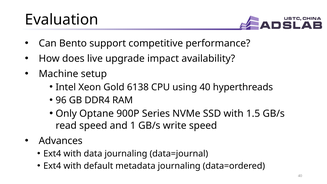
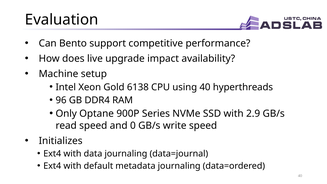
1.5: 1.5 -> 2.9
1: 1 -> 0
Advances: Advances -> Initializes
